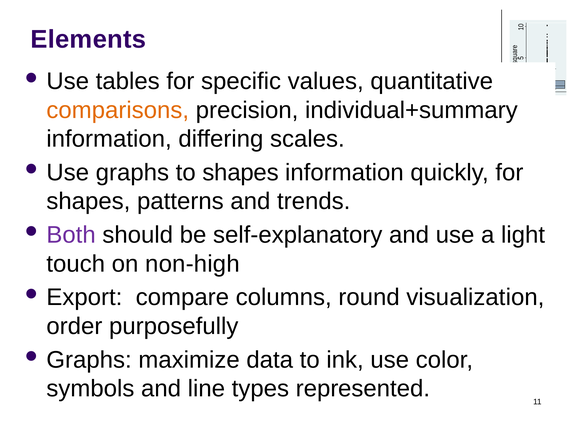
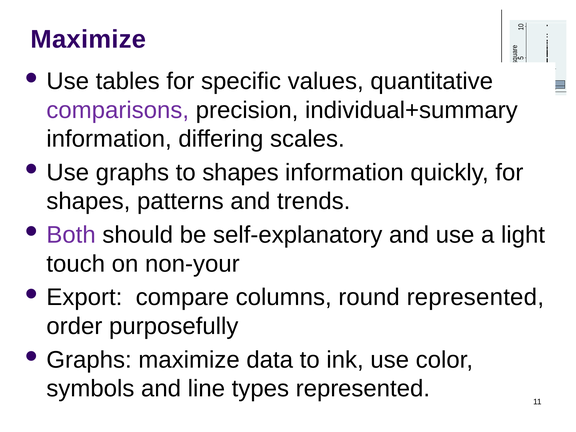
Elements at (88, 39): Elements -> Maximize
comparisons colour: orange -> purple
non-high: non-high -> non-your
round visualization: visualization -> represented
